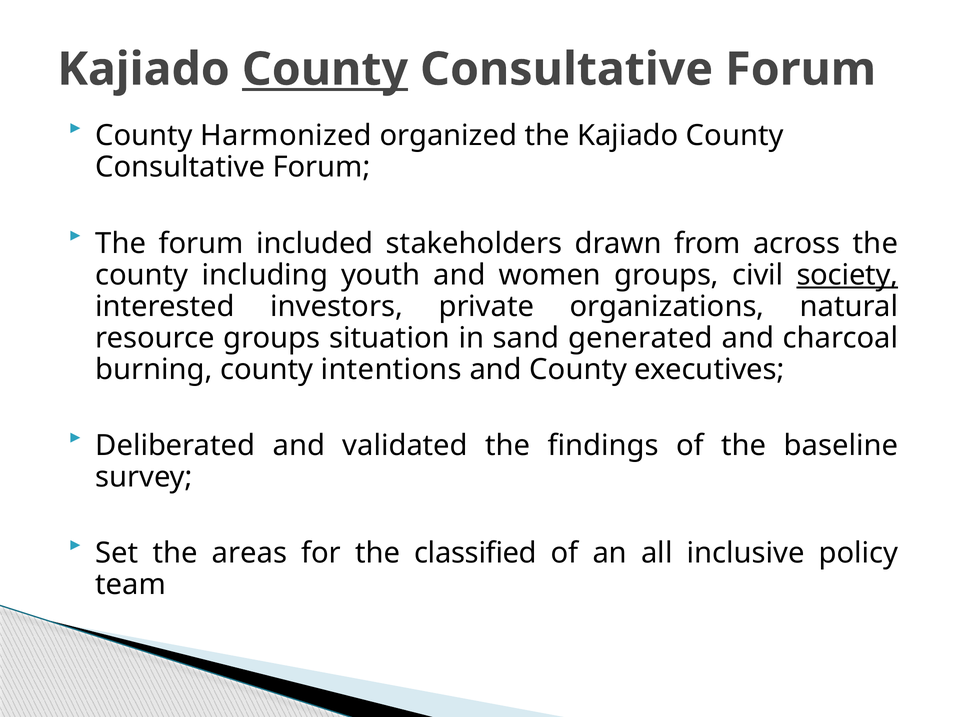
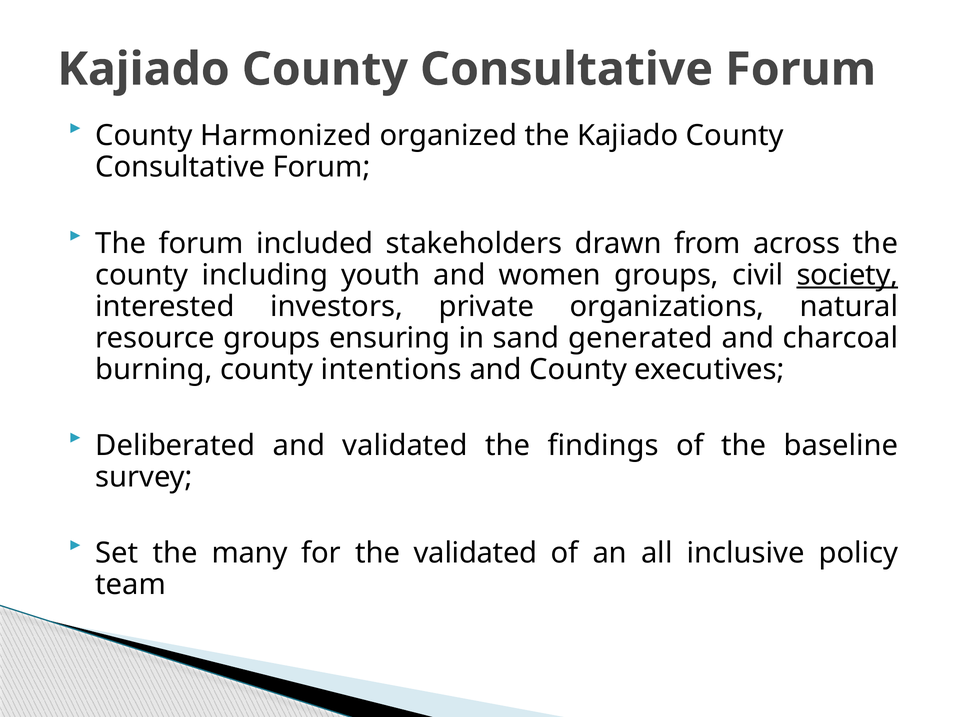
County at (325, 69) underline: present -> none
situation: situation -> ensuring
areas: areas -> many
the classified: classified -> validated
